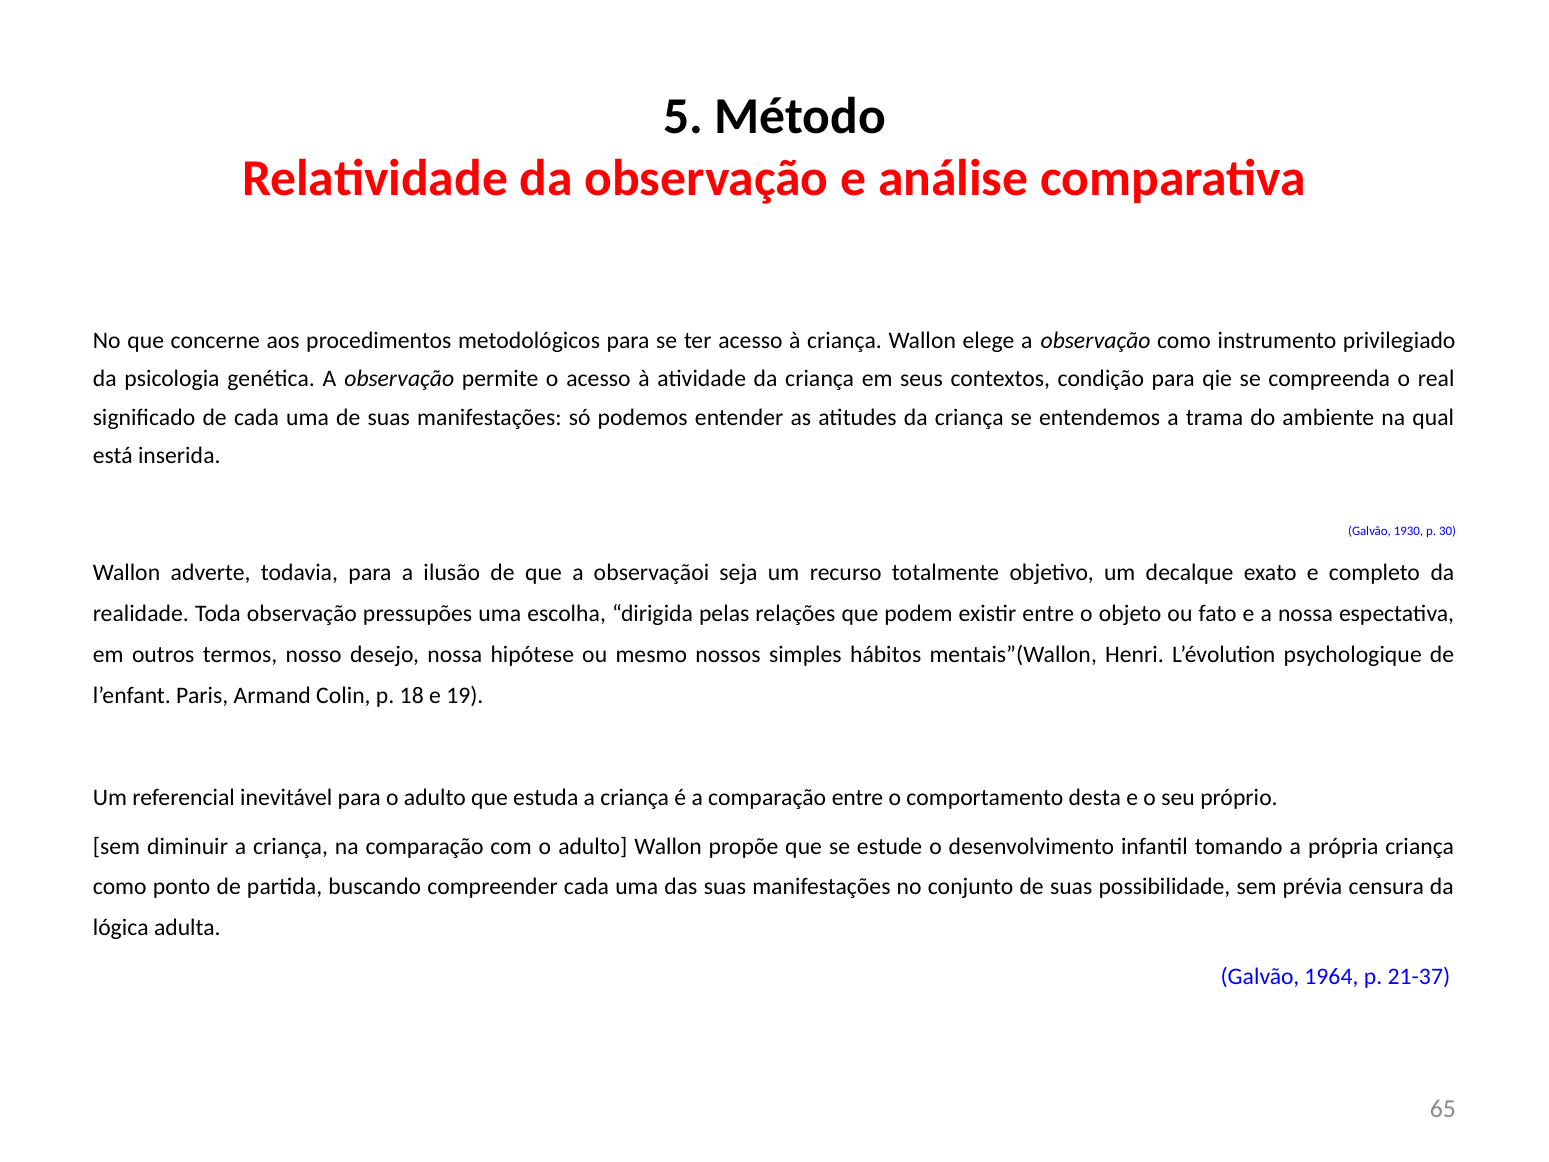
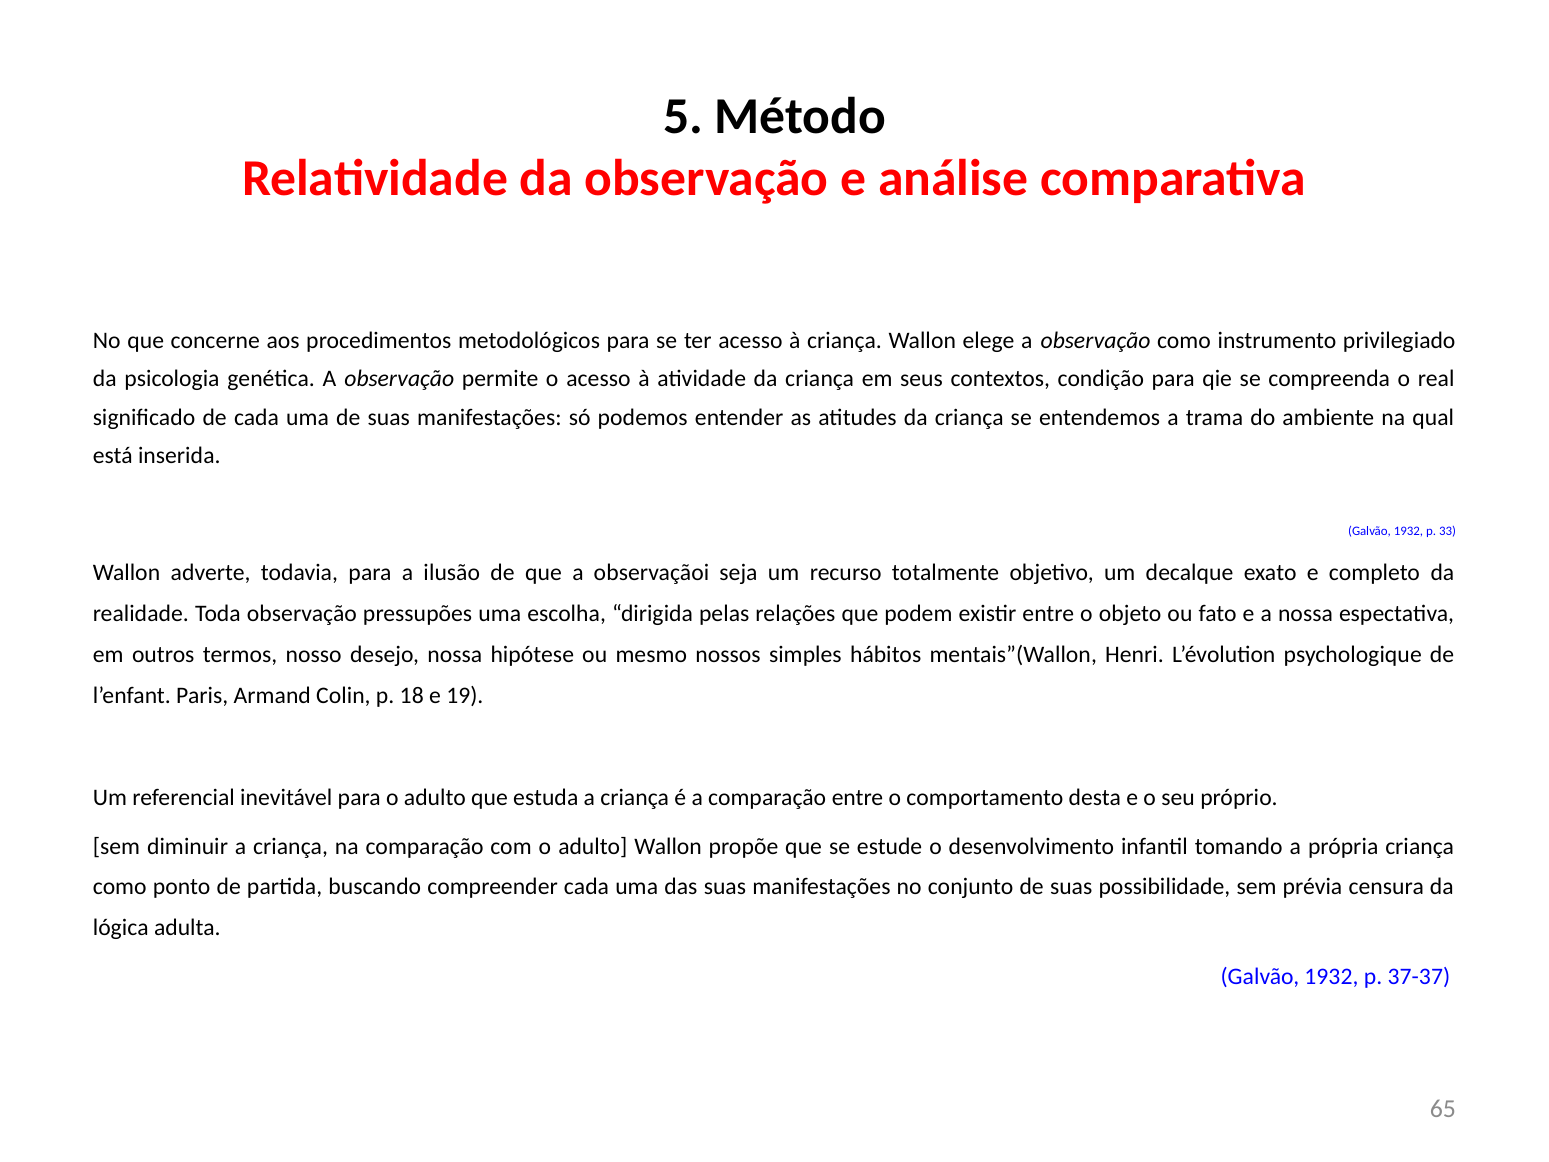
1930 at (1408, 532): 1930 -> 1932
30: 30 -> 33
1964 at (1331, 976): 1964 -> 1932
21-37: 21-37 -> 37-37
